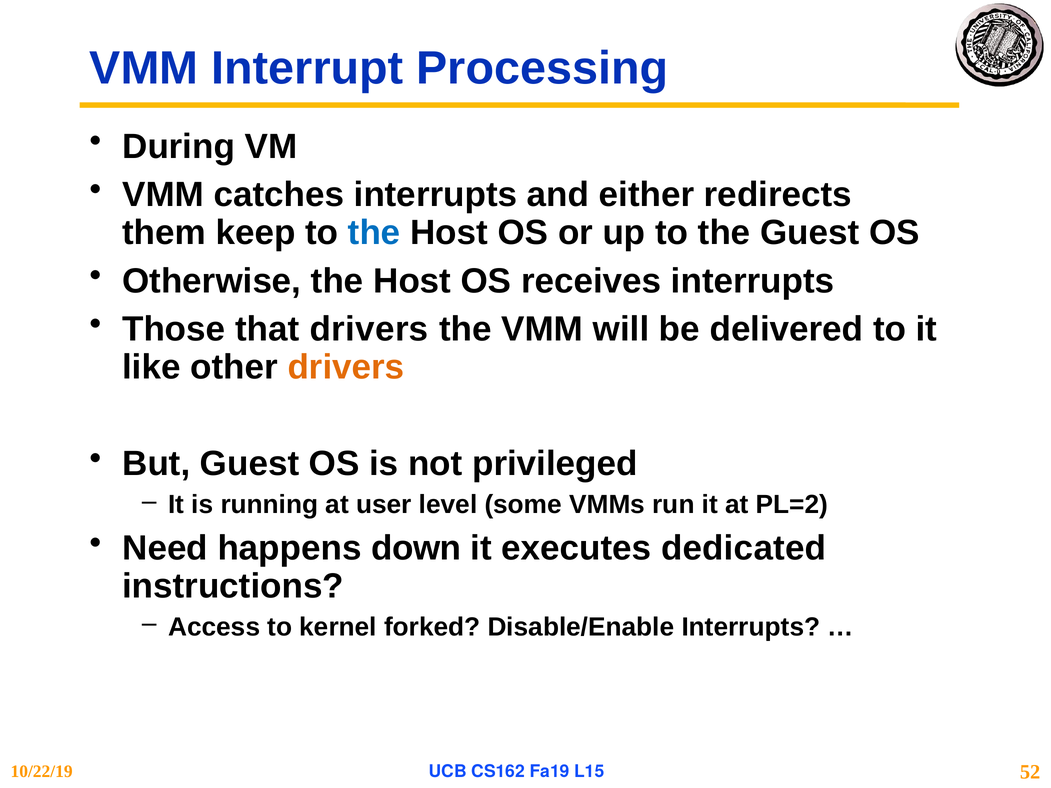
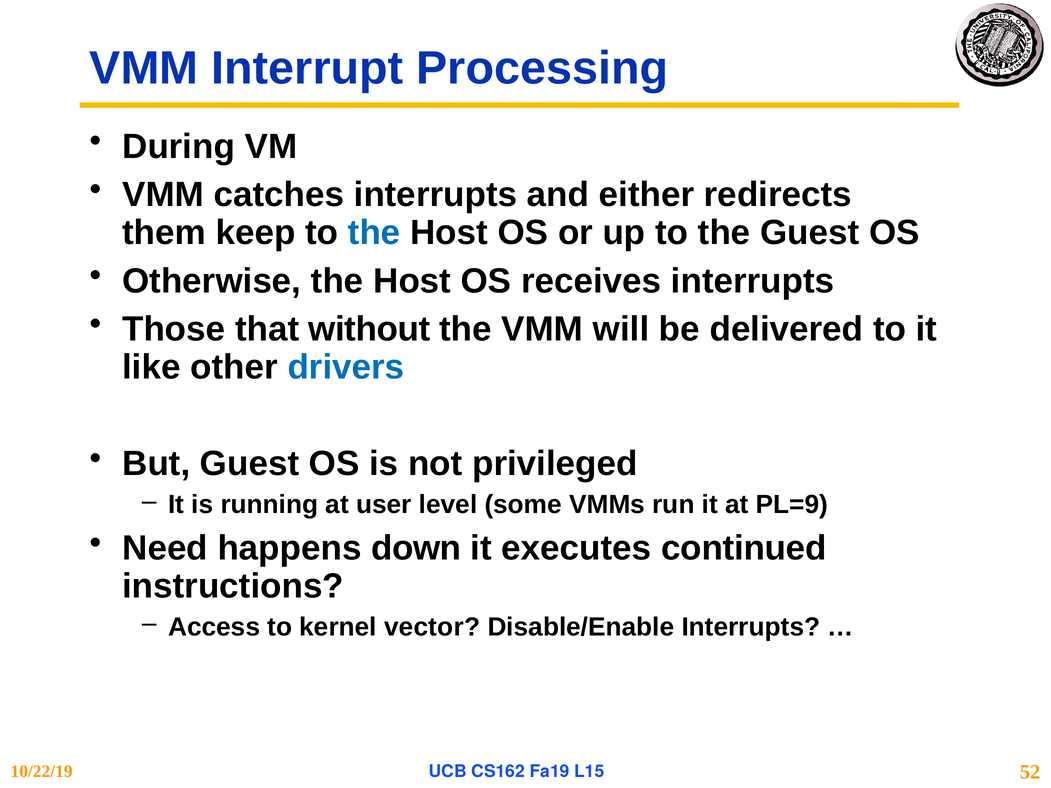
that drivers: drivers -> without
drivers at (346, 367) colour: orange -> blue
PL=2: PL=2 -> PL=9
dedicated: dedicated -> continued
forked: forked -> vector
